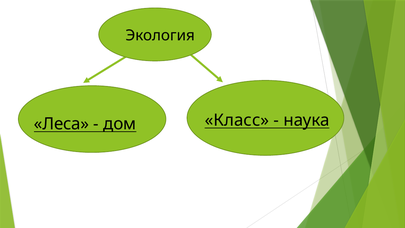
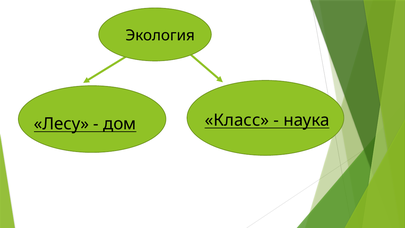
Леса: Леса -> Лесу
